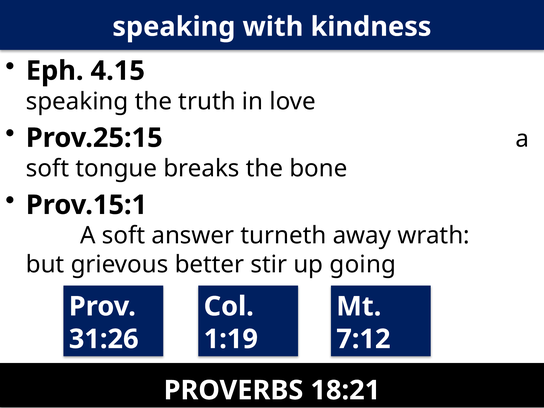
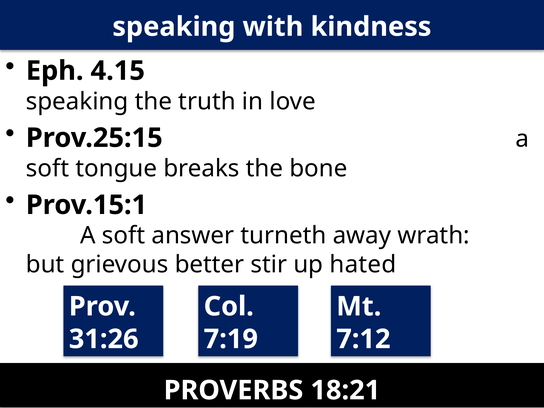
going: going -> hated
1:19: 1:19 -> 7:19
